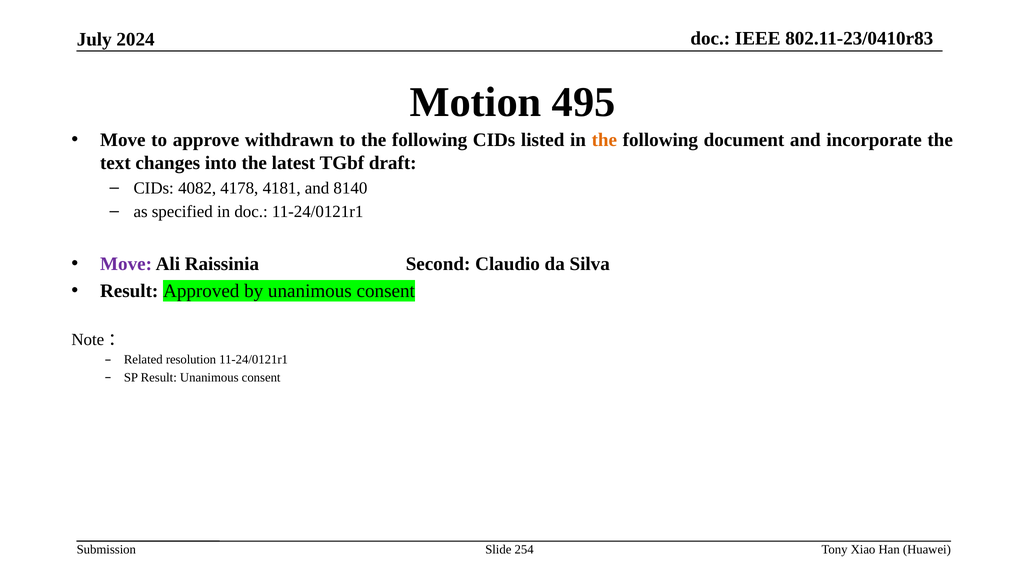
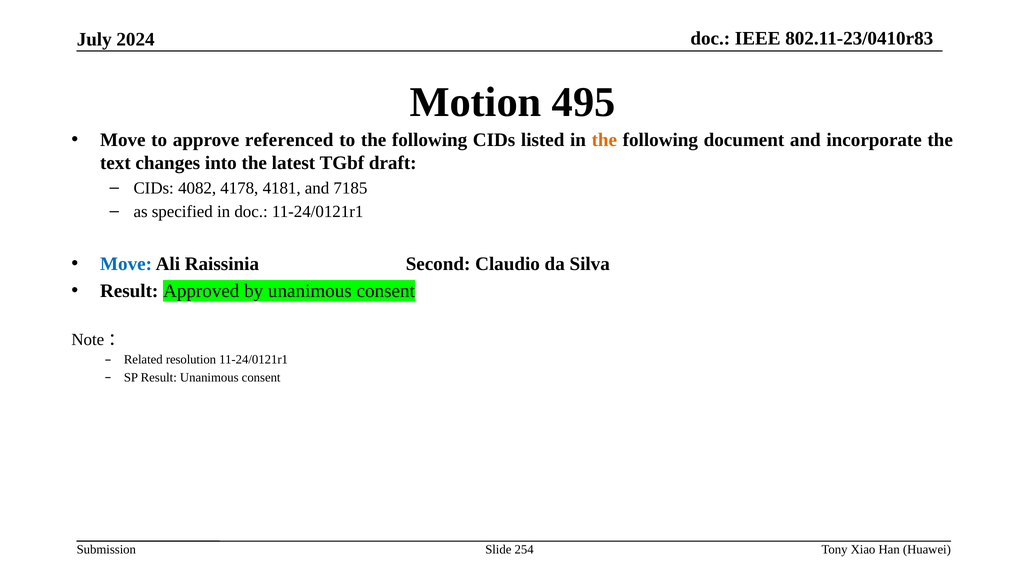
withdrawn: withdrawn -> referenced
8140: 8140 -> 7185
Move at (126, 264) colour: purple -> blue
